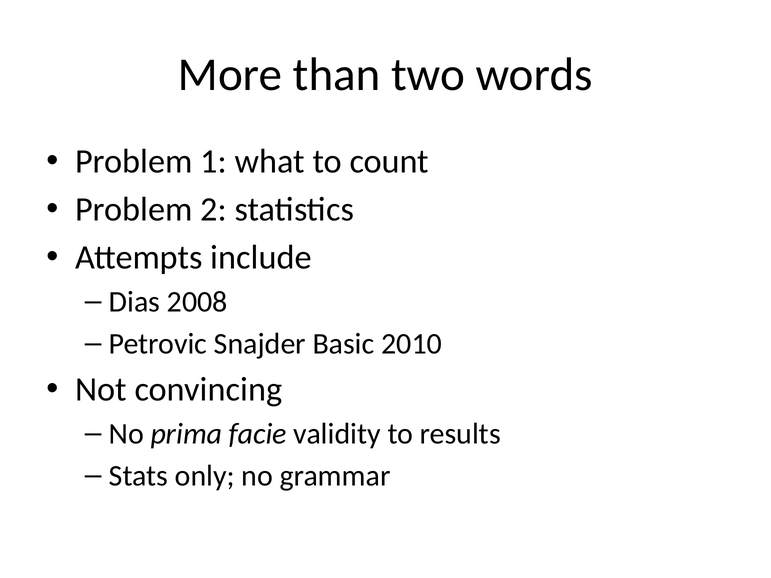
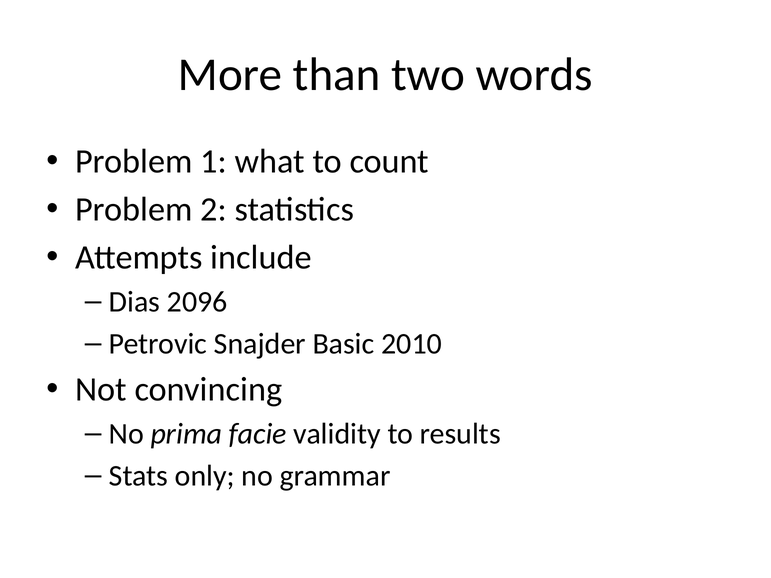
2008: 2008 -> 2096
